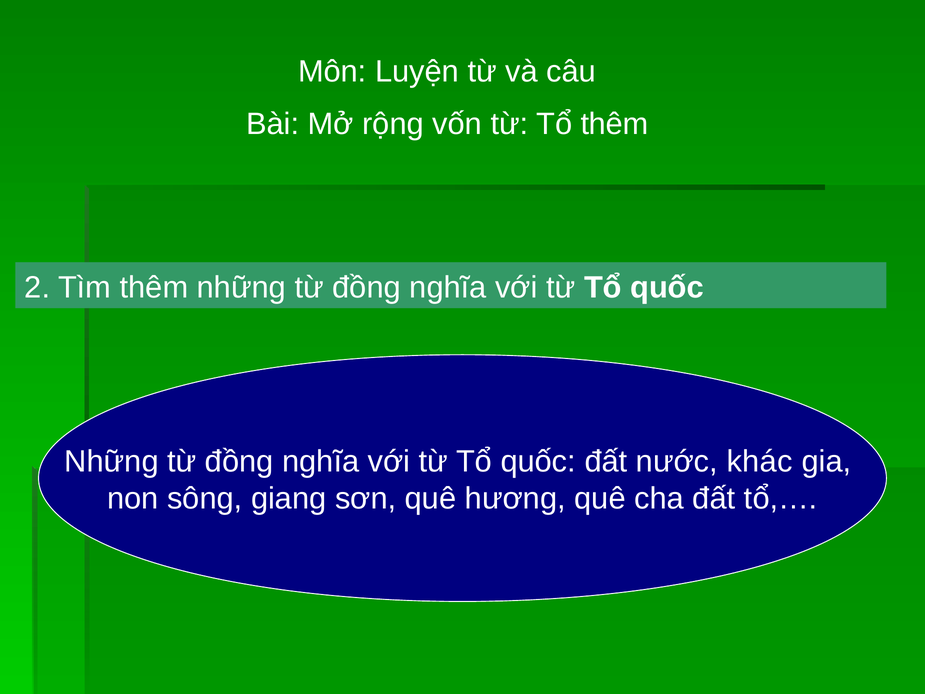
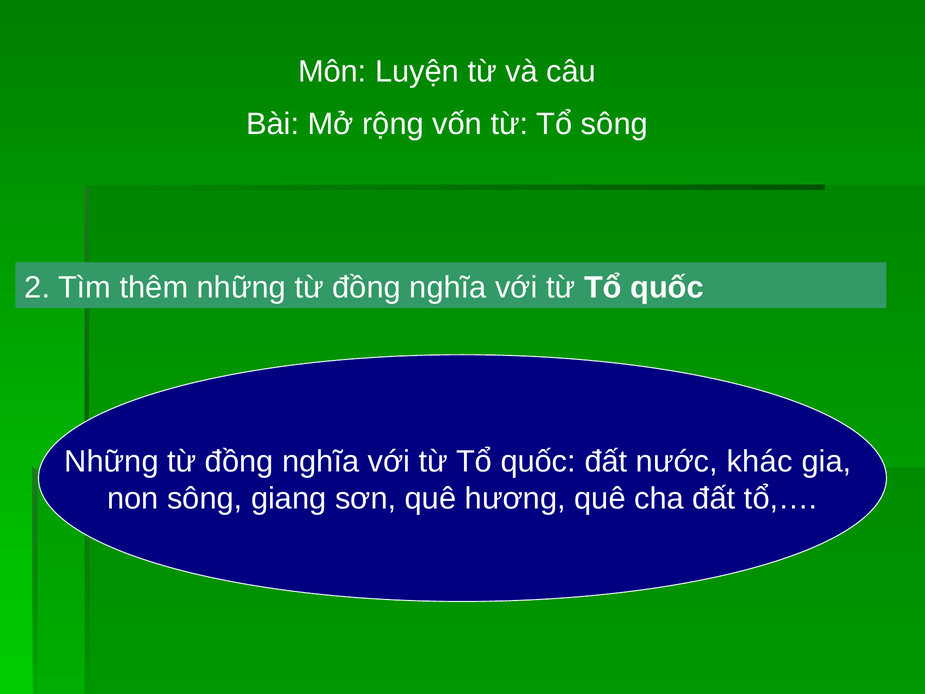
Tổ thêm: thêm -> sông
